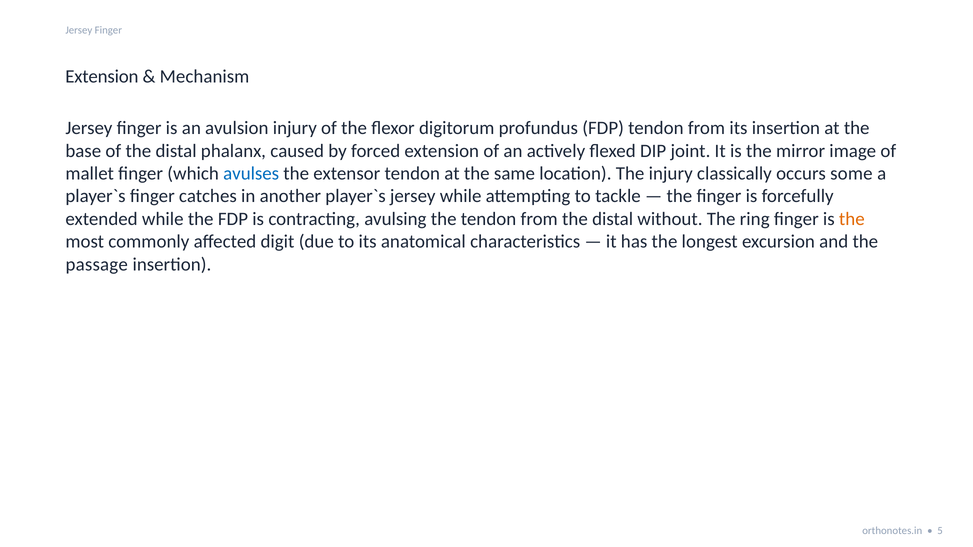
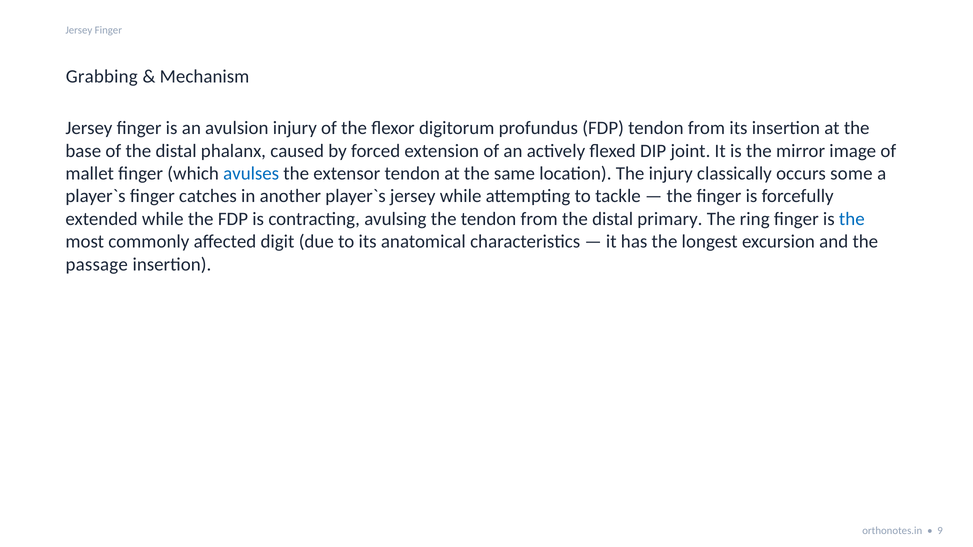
Extension at (102, 76): Extension -> Grabbing
without: without -> primary
the at (852, 219) colour: orange -> blue
5: 5 -> 9
